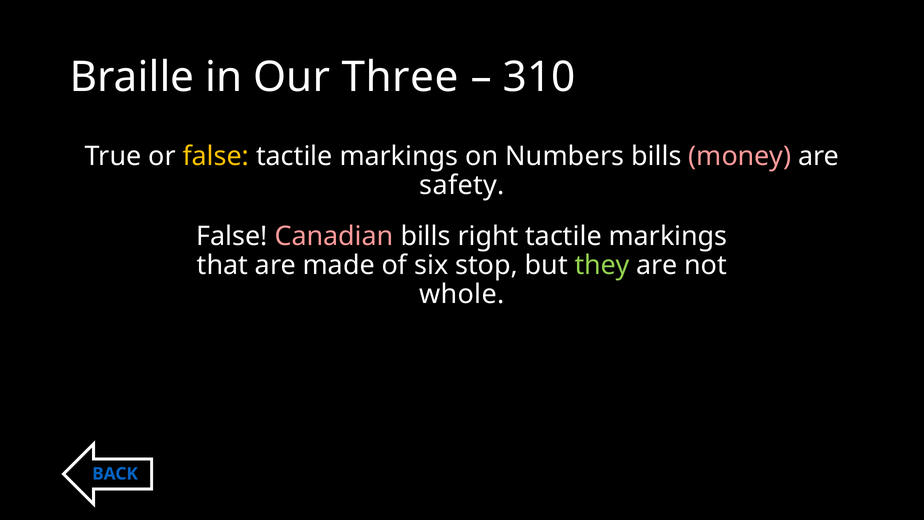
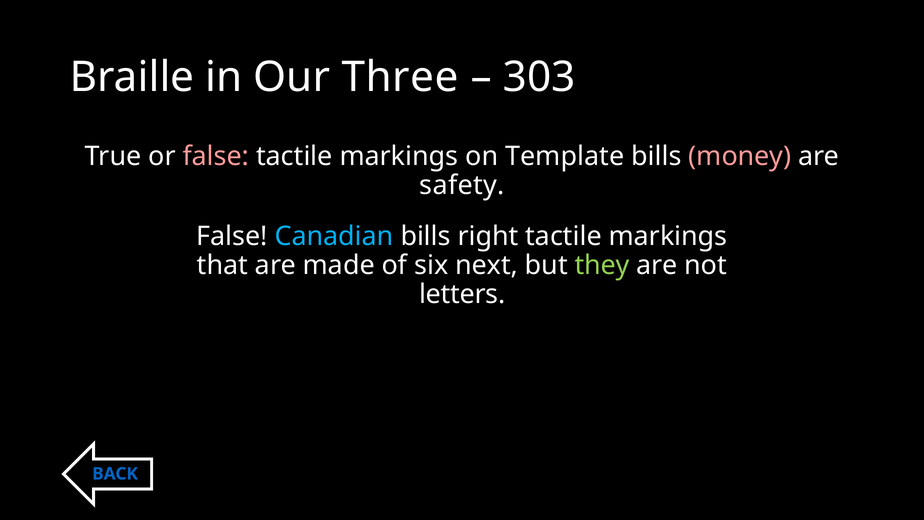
310: 310 -> 303
false at (216, 156) colour: yellow -> pink
Numbers: Numbers -> Template
Canadian colour: pink -> light blue
stop: stop -> next
whole: whole -> letters
